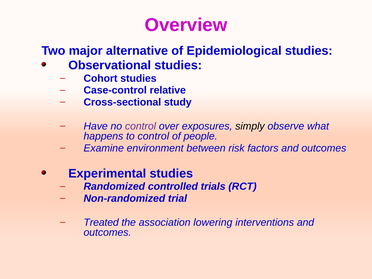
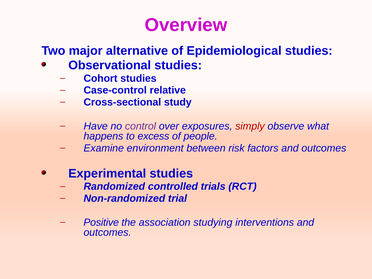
simply colour: black -> red
to control: control -> excess
Treated: Treated -> Positive
lowering: lowering -> studying
